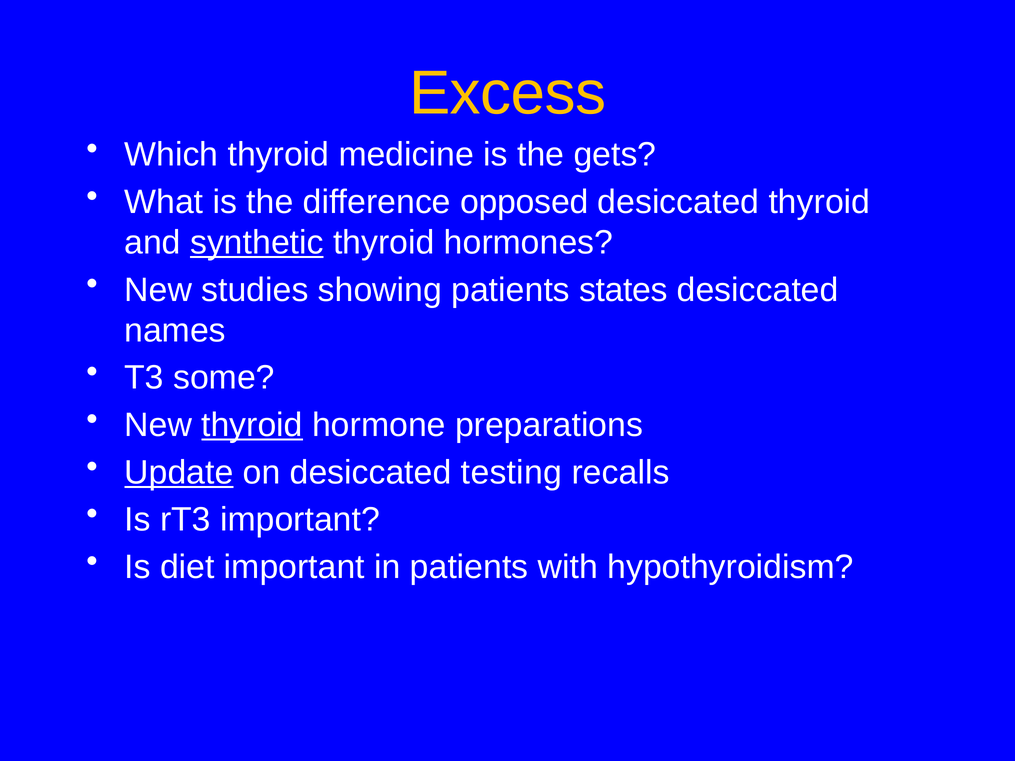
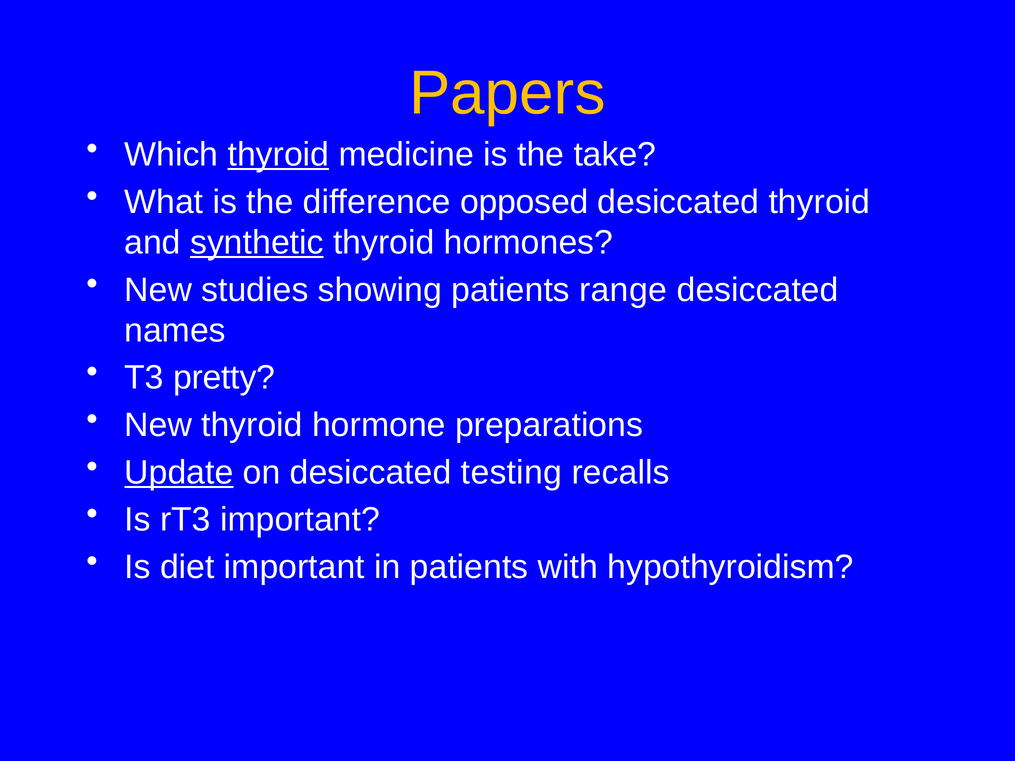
Excess: Excess -> Papers
thyroid at (278, 155) underline: none -> present
gets: gets -> take
states: states -> range
some: some -> pretty
thyroid at (252, 425) underline: present -> none
